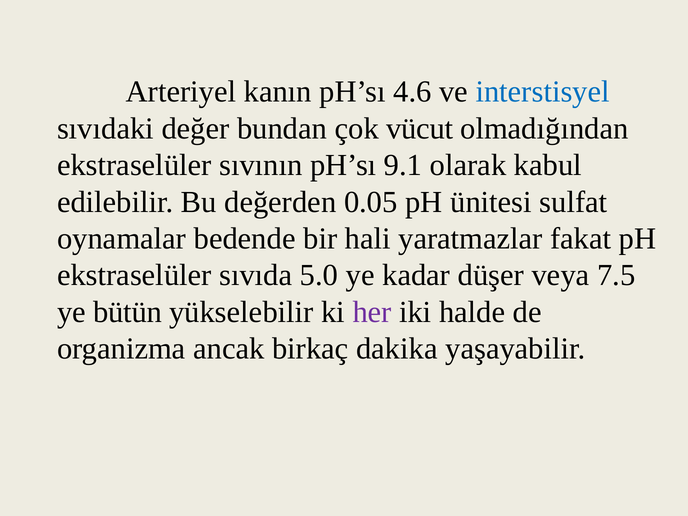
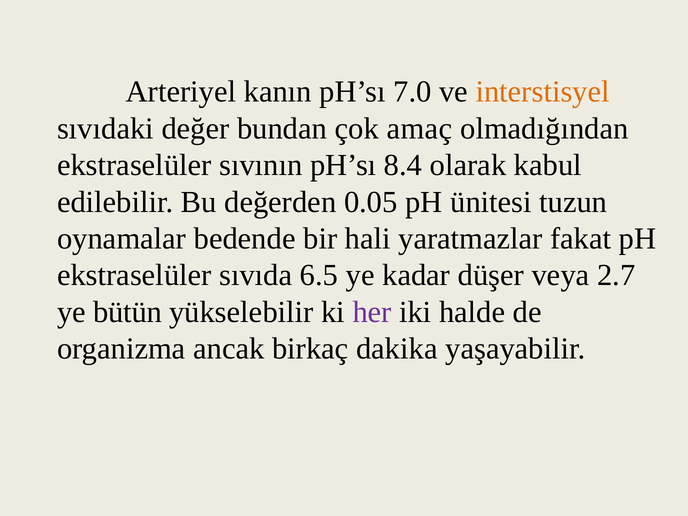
4.6: 4.6 -> 7.0
interstisyel colour: blue -> orange
vücut: vücut -> amaç
9.1: 9.1 -> 8.4
sulfat: sulfat -> tuzun
5.0: 5.0 -> 6.5
7.5: 7.5 -> 2.7
